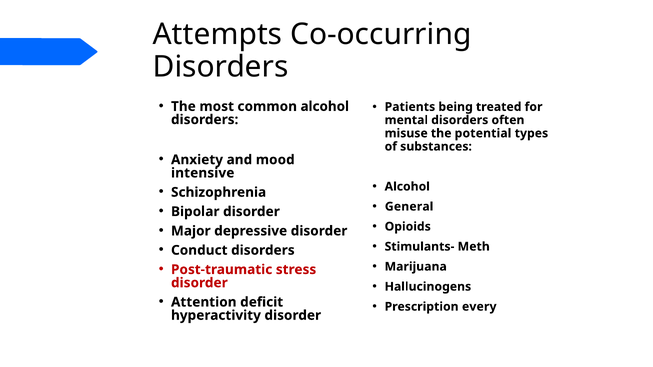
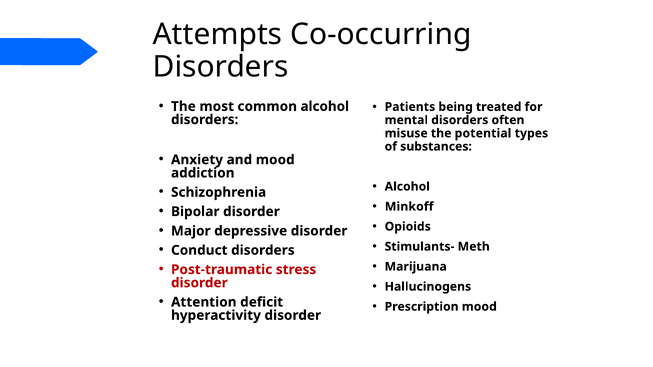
intensive: intensive -> addiction
General: General -> Minkoff
Prescription every: every -> mood
